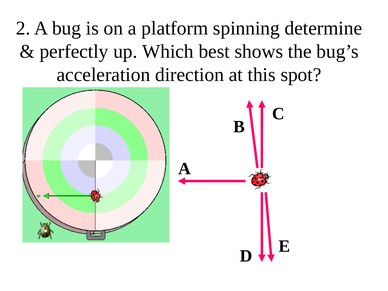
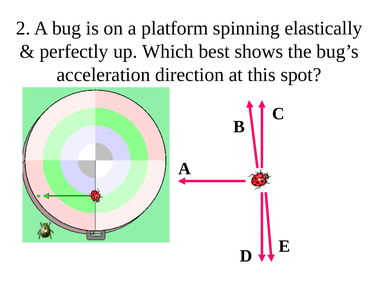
determine: determine -> elastically
